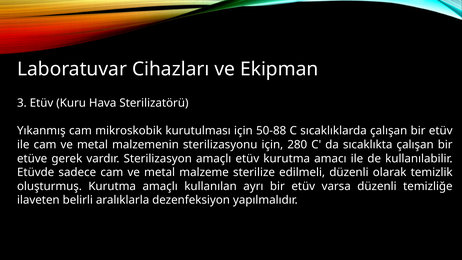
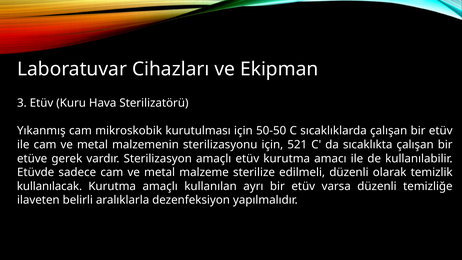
50-88: 50-88 -> 50-50
280: 280 -> 521
oluşturmuş: oluşturmuş -> kullanılacak
